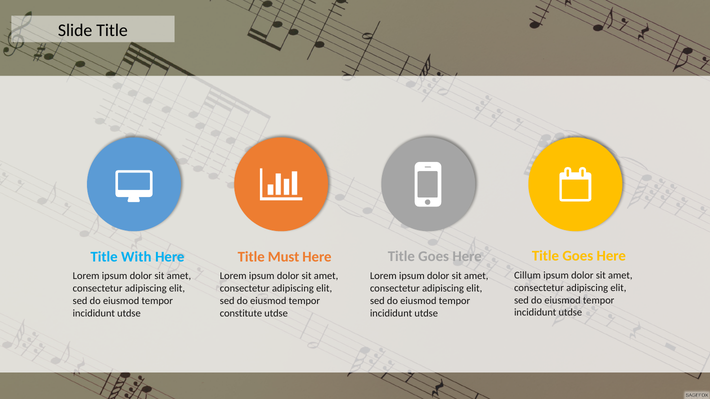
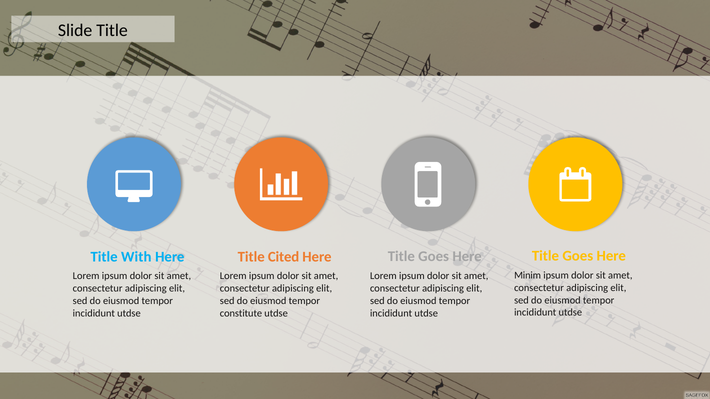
Must: Must -> Cited
Cillum: Cillum -> Minim
